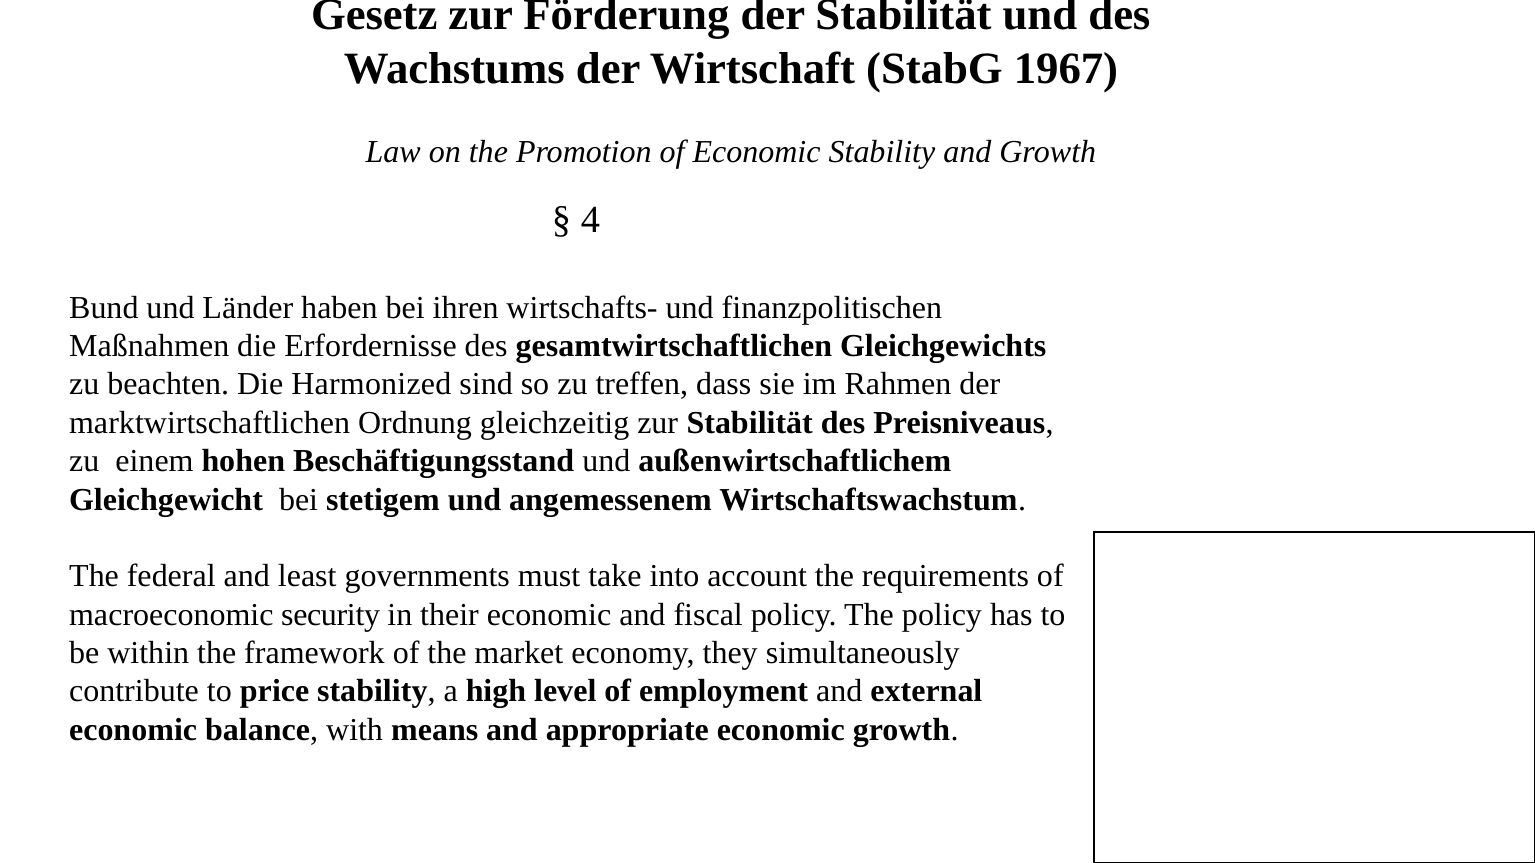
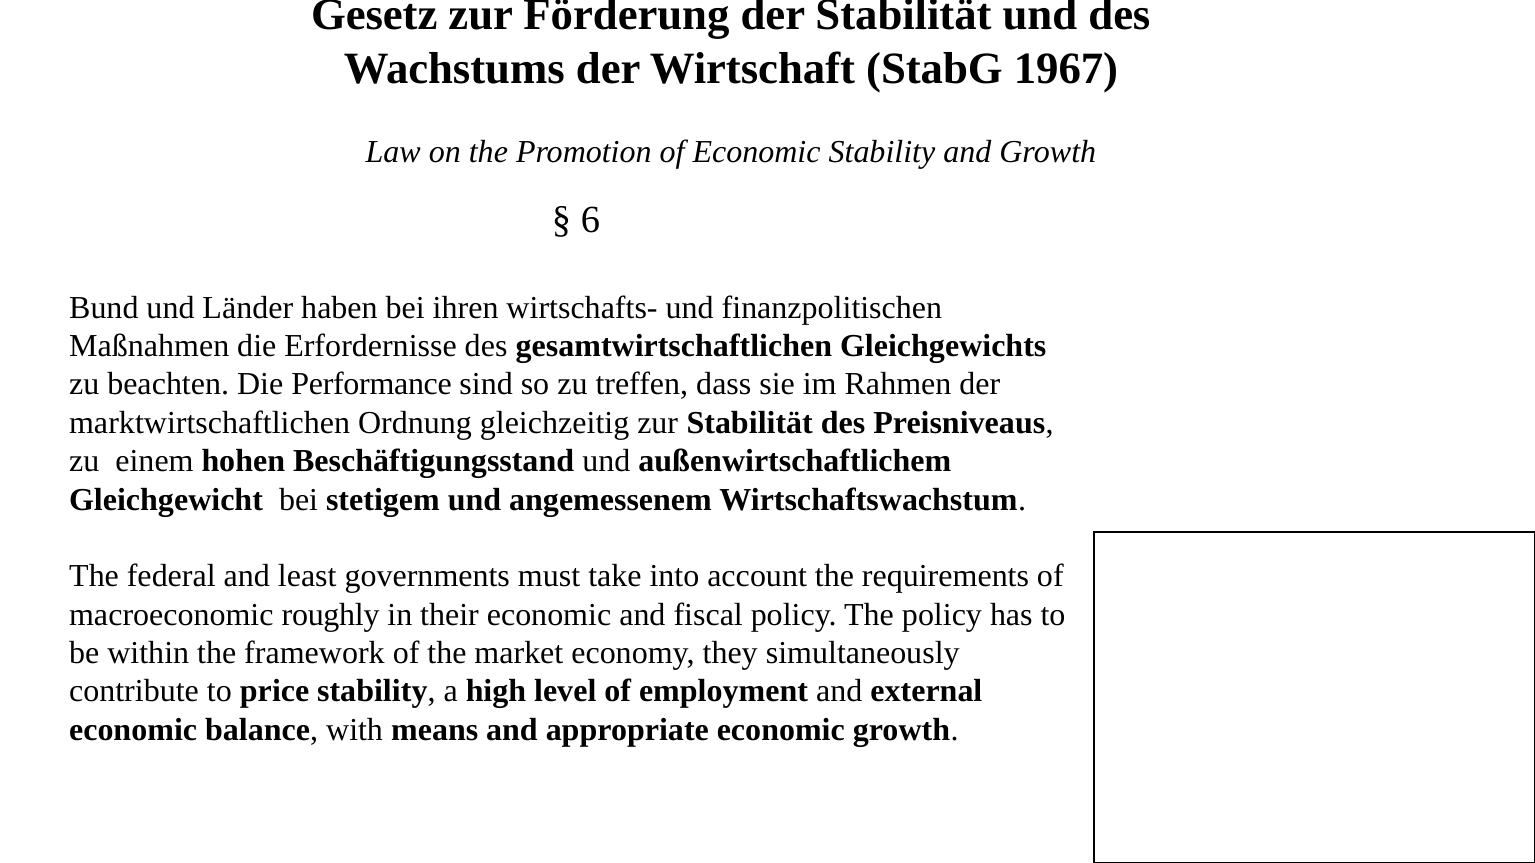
4: 4 -> 6
Harmonized: Harmonized -> Performance
security: security -> roughly
